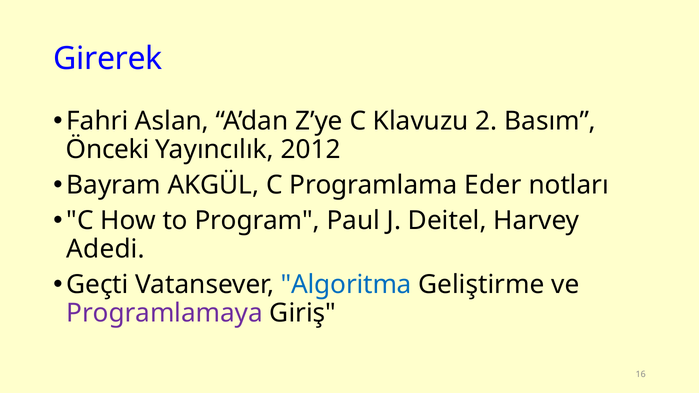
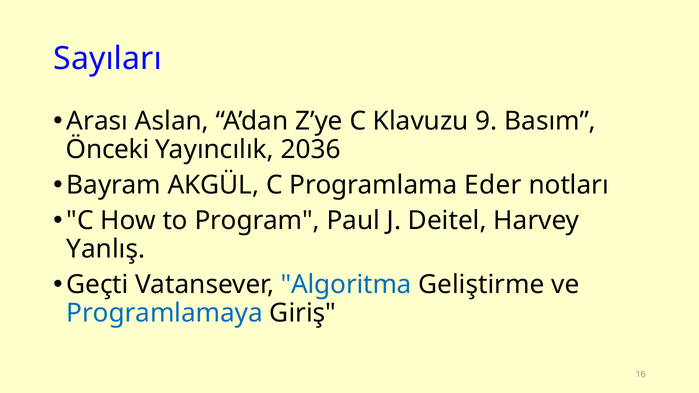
Girerek: Girerek -> Sayıları
Fahri: Fahri -> Arası
2: 2 -> 9
2012: 2012 -> 2036
Adedi: Adedi -> Yanlış
Programlamaya colour: purple -> blue
